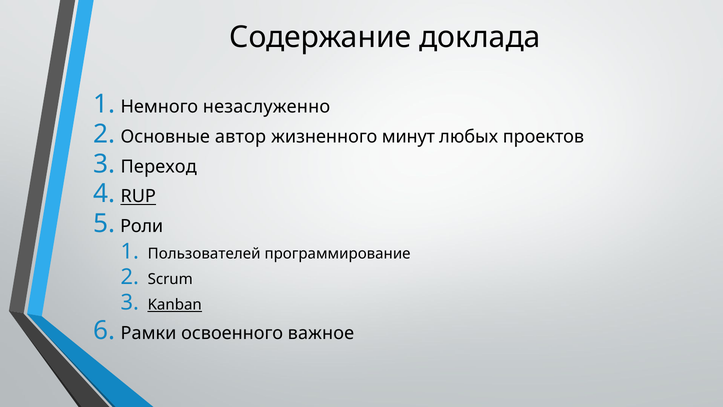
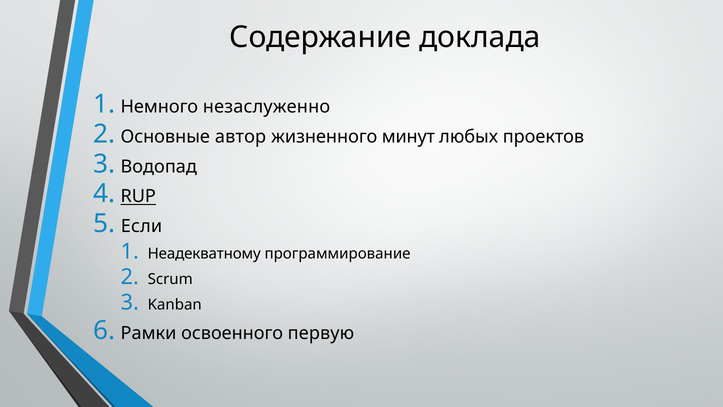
Переход: Переход -> Водопад
Роли: Роли -> Если
Пользователей: Пользователей -> Неадекватному
Kanban underline: present -> none
важное: важное -> первую
